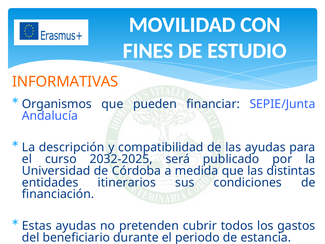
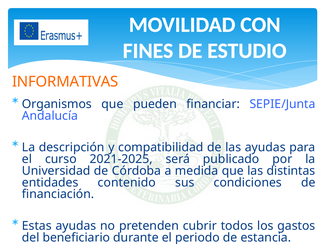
2032-2025: 2032-2025 -> 2021-2025
itinerarios: itinerarios -> contenido
